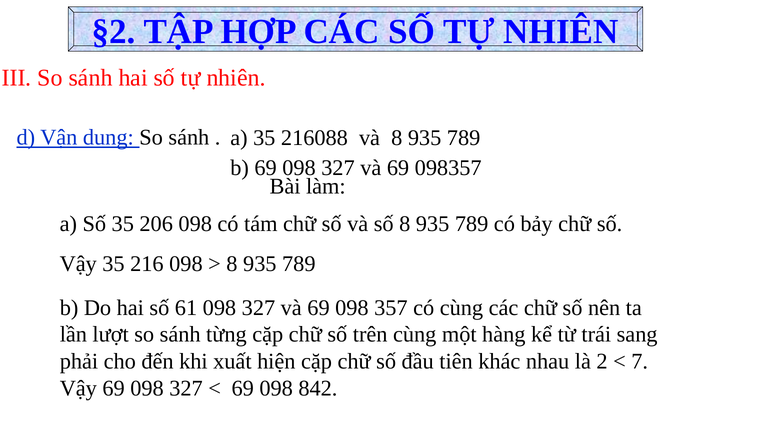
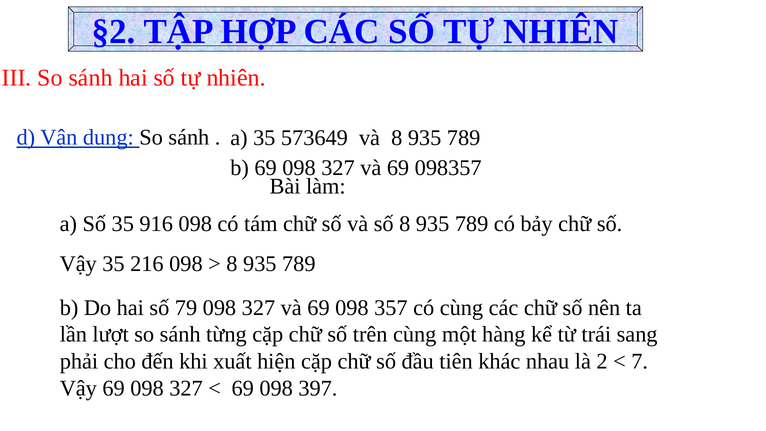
216088: 216088 -> 573649
206: 206 -> 916
61: 61 -> 79
842: 842 -> 397
